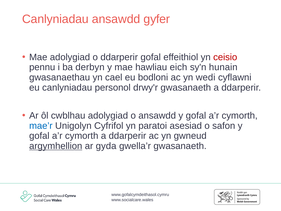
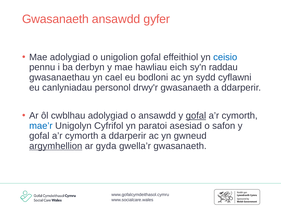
Canlyniadau at (55, 19): Canlyniadau -> Gwasanaeth
o ddarperir: ddarperir -> unigolion
ceisio colour: red -> blue
hunain: hunain -> raddau
wedi: wedi -> sydd
gofal at (196, 115) underline: none -> present
